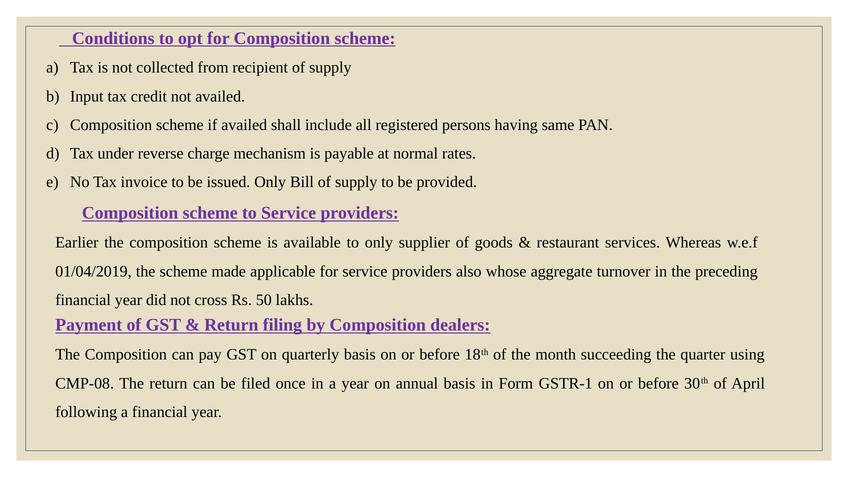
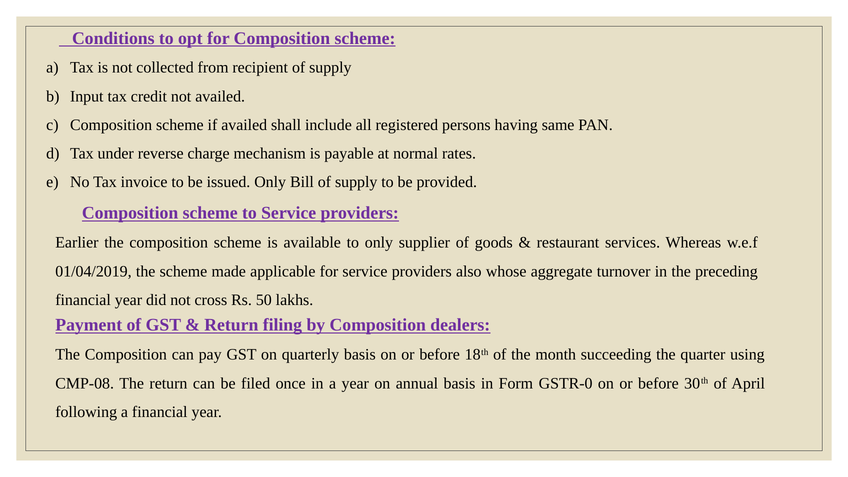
GSTR-1: GSTR-1 -> GSTR-0
